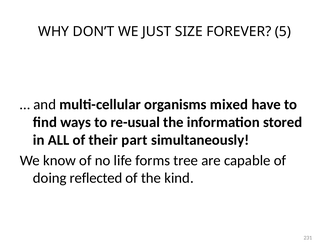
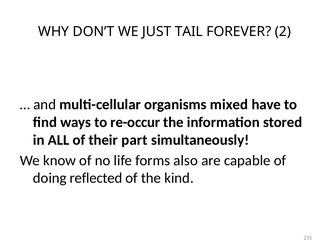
SIZE: SIZE -> TAIL
5: 5 -> 2
re-usual: re-usual -> re-occur
tree: tree -> also
